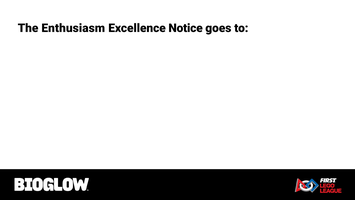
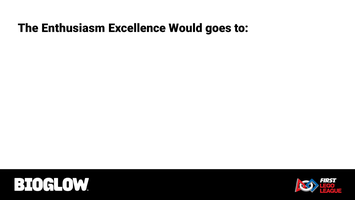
Notice: Notice -> Would
